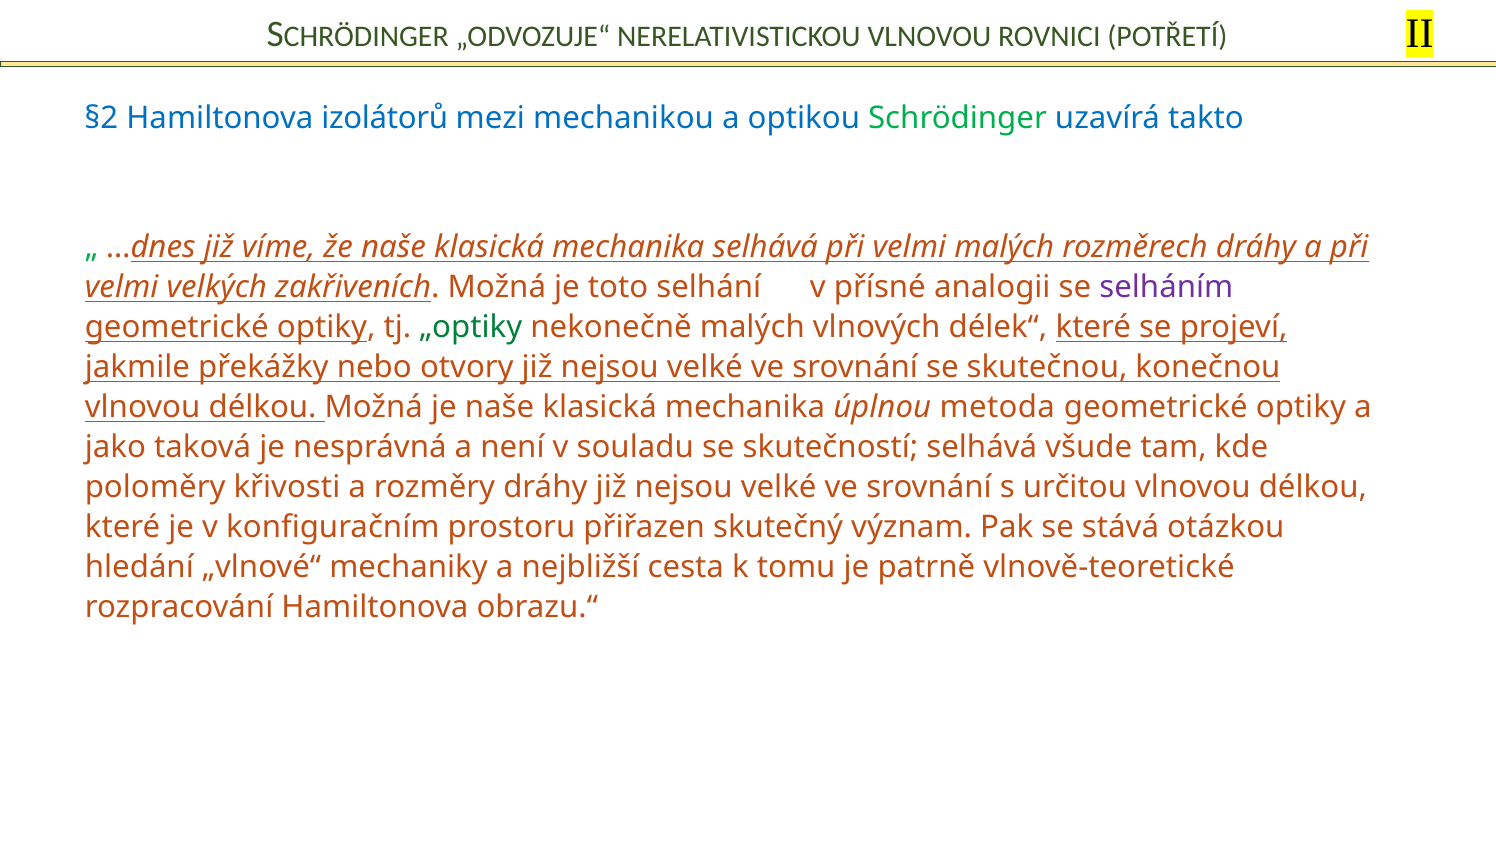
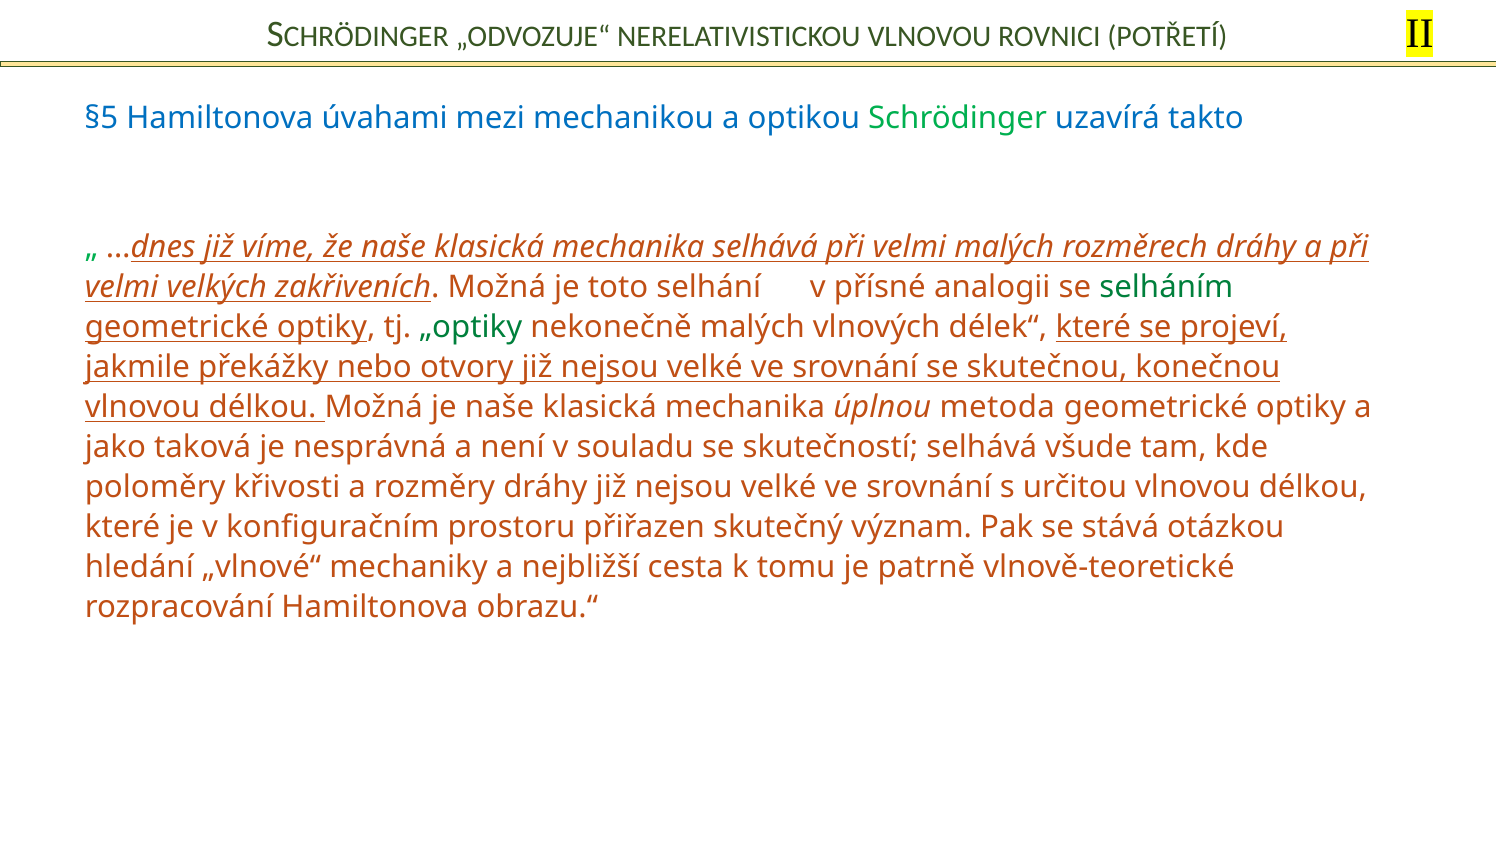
§2: §2 -> §5
izolátorů: izolátorů -> úvahami
selháním colour: purple -> green
